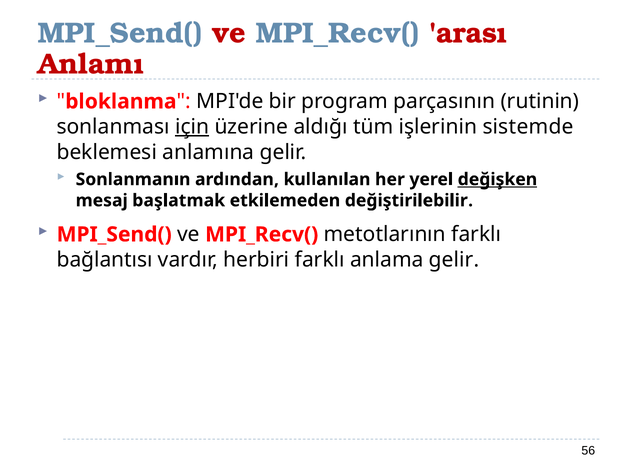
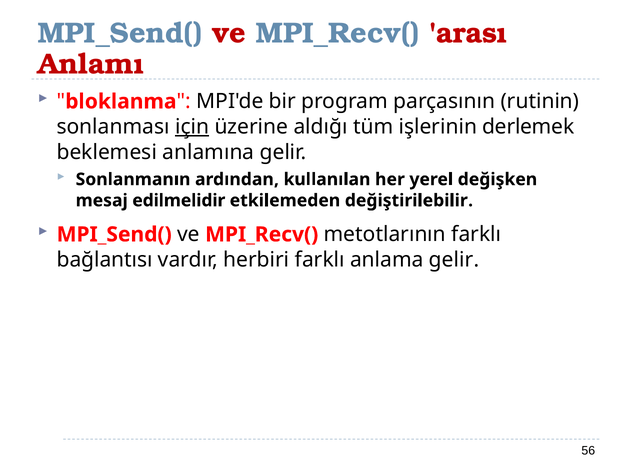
sistemde: sistemde -> derlemek
değişken underline: present -> none
başlatmak: başlatmak -> edilmelidir
